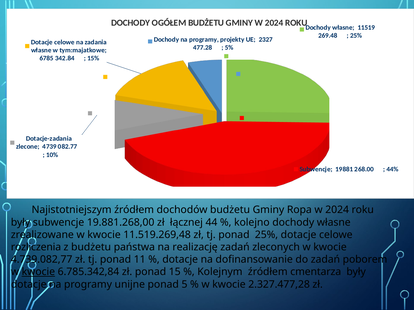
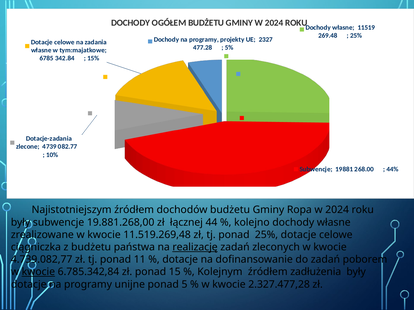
rozliczenia: rozliczenia -> ciągniczka
realizację underline: none -> present
cmentarza: cmentarza -> zadłużenia
